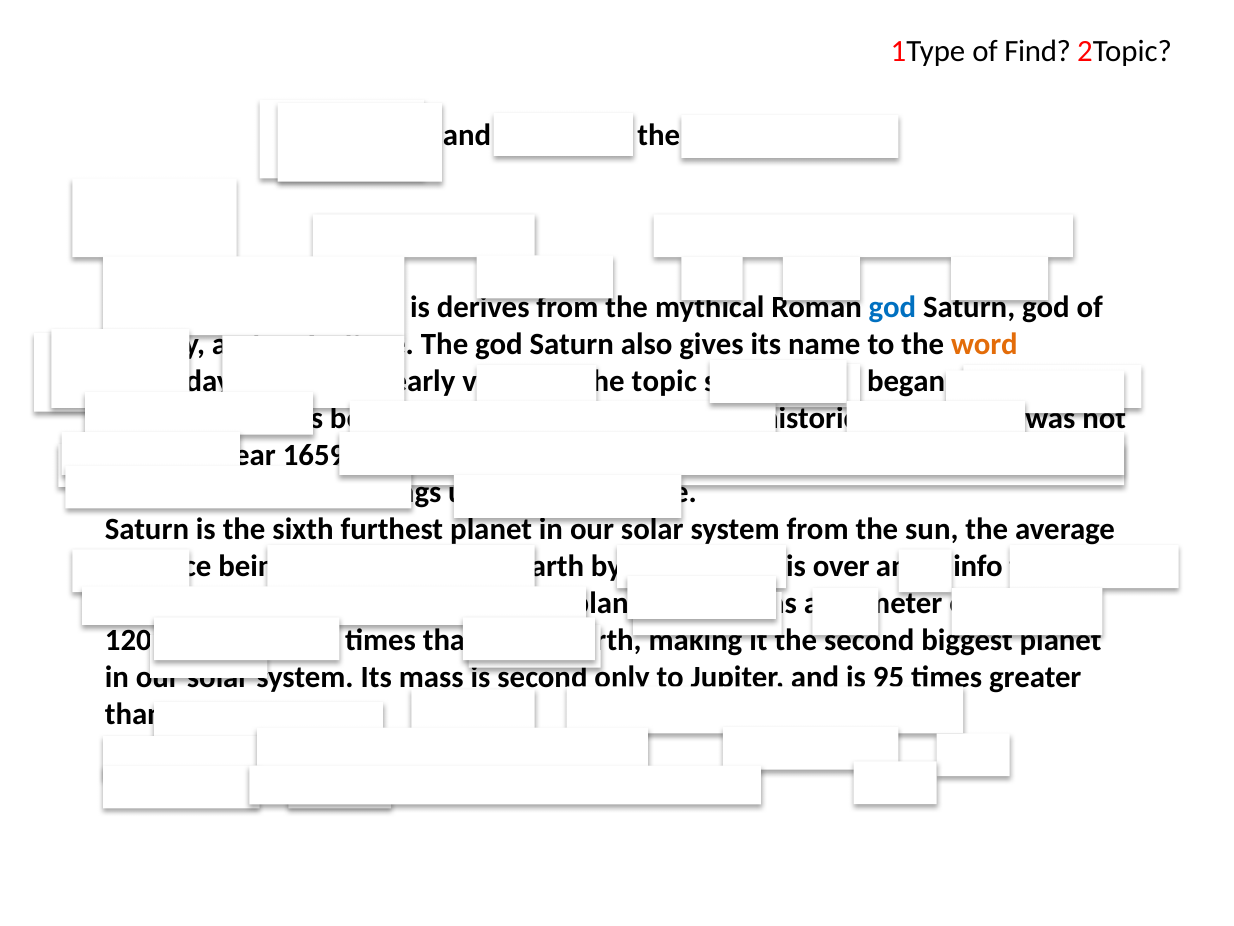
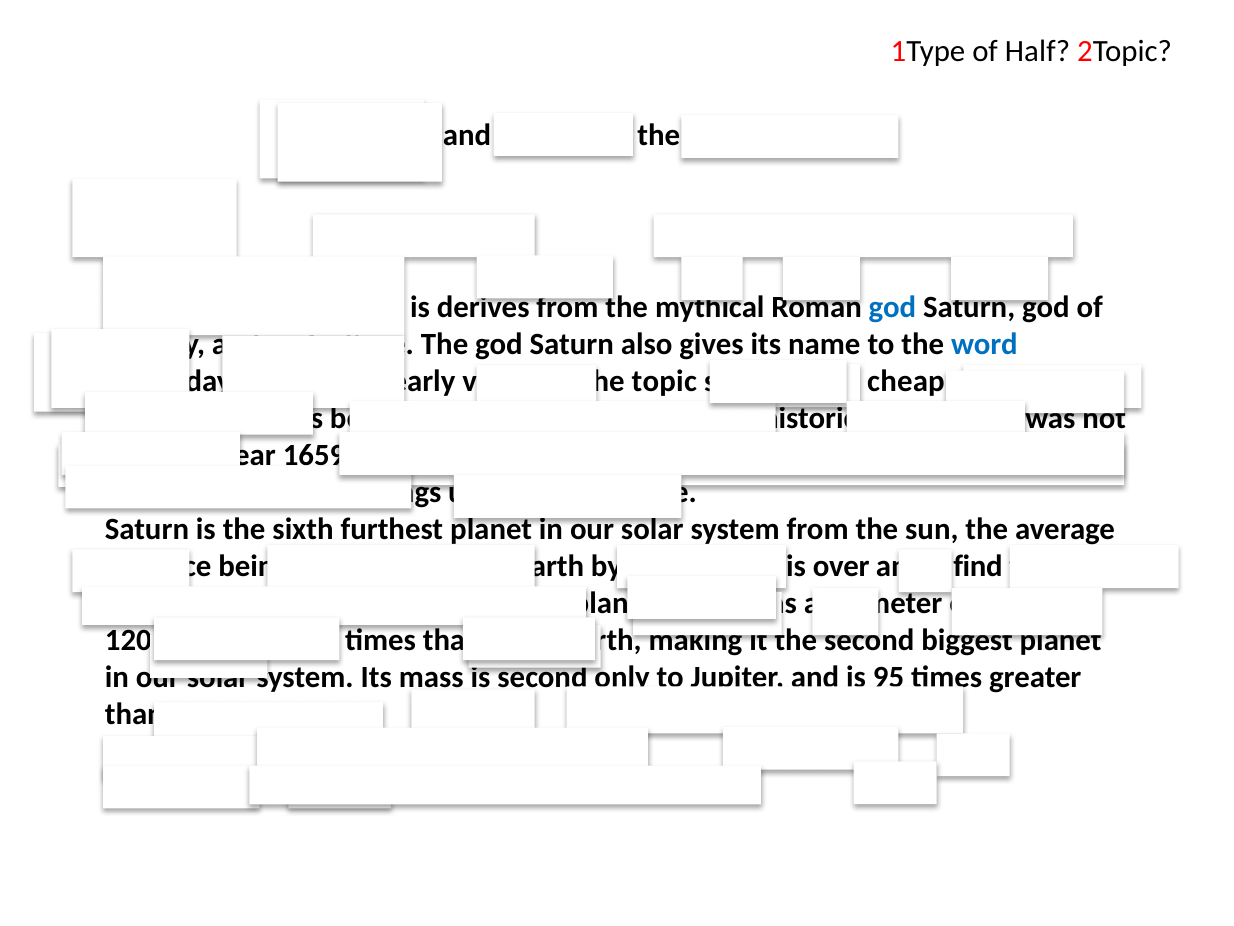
Find: Find -> Half
word colour: orange -> blue
began: began -> cheap
info at (978, 566): info -> find
